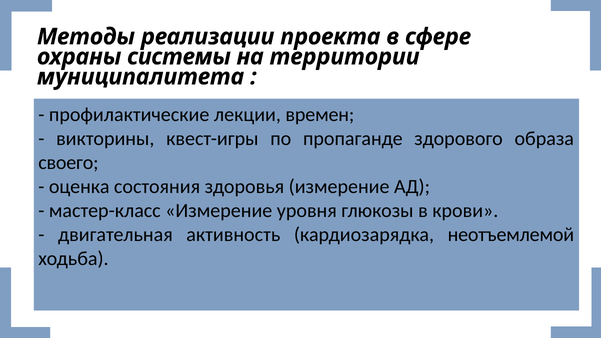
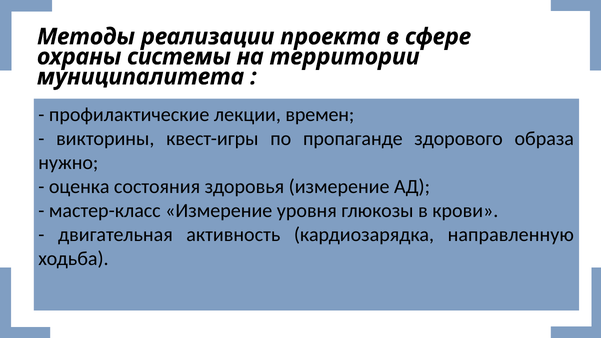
своего: своего -> нужно
неотъемлемой: неотъемлемой -> направленную
